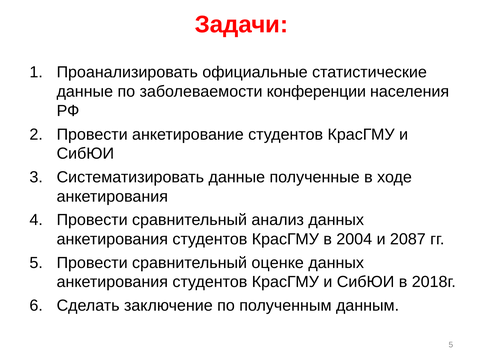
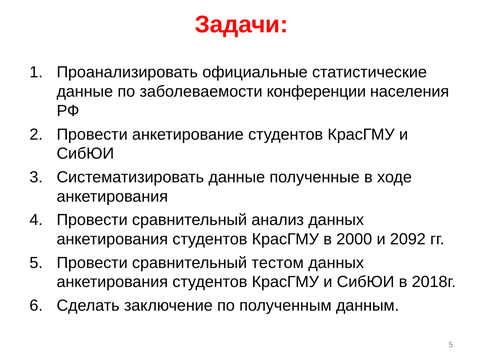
2004: 2004 -> 2000
2087: 2087 -> 2092
оценке: оценке -> тестом
